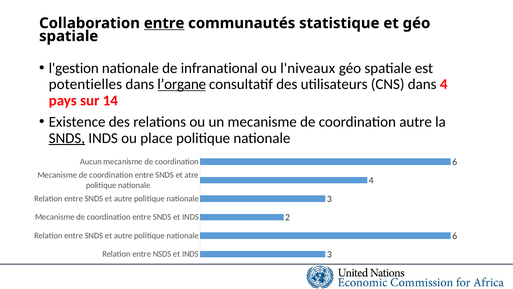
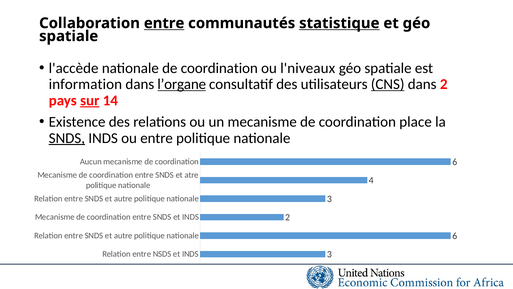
statistique underline: none -> present
l'gestion: l'gestion -> l'accède
nationale de infranational: infranational -> coordination
potentielles: potentielles -> information
CNS underline: none -> present
dans 4: 4 -> 2
sur underline: none -> present
coordination autre: autre -> place
ou place: place -> entre
